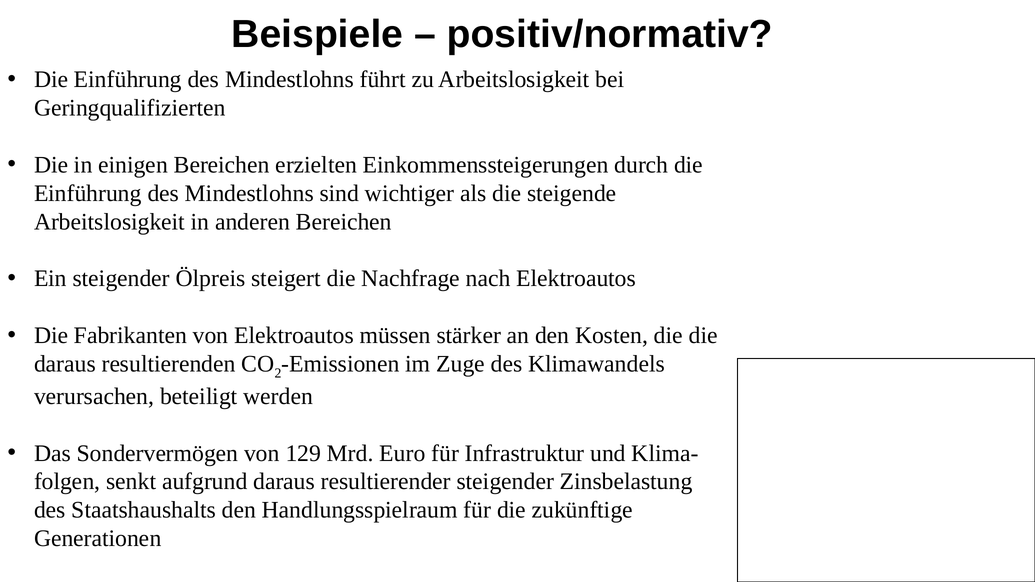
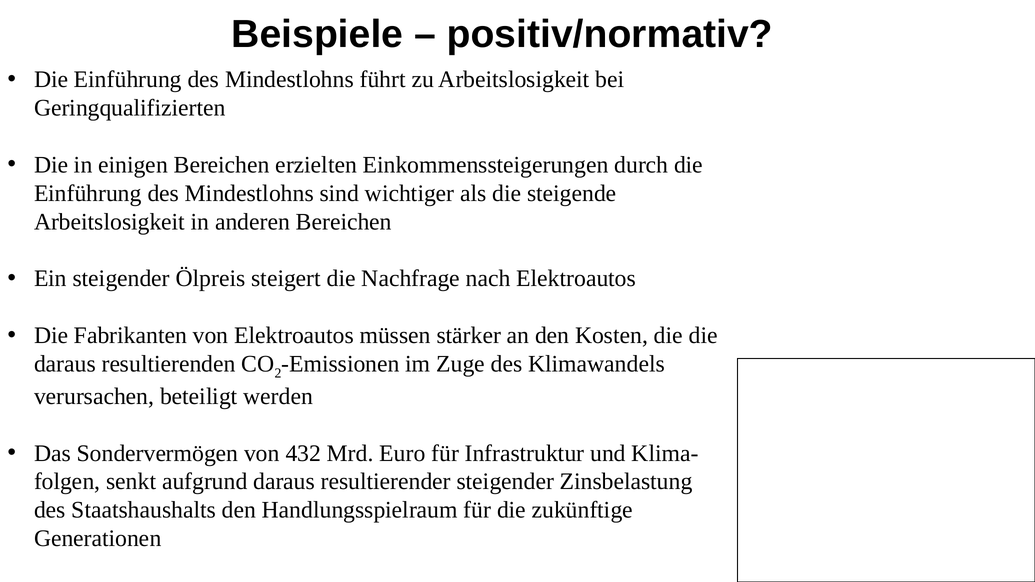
129: 129 -> 432
